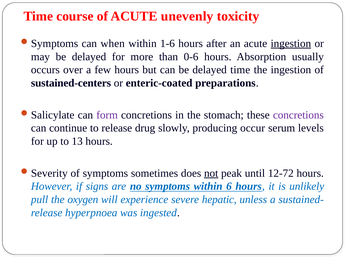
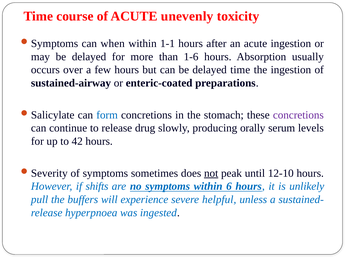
1-6: 1-6 -> 1-1
ingestion at (291, 44) underline: present -> none
0-6: 0-6 -> 1-6
sustained-centers: sustained-centers -> sustained-airway
form colour: purple -> blue
occur: occur -> orally
13: 13 -> 42
12-72: 12-72 -> 12-10
signs: signs -> shifts
oxygen: oxygen -> buffers
hepatic: hepatic -> helpful
